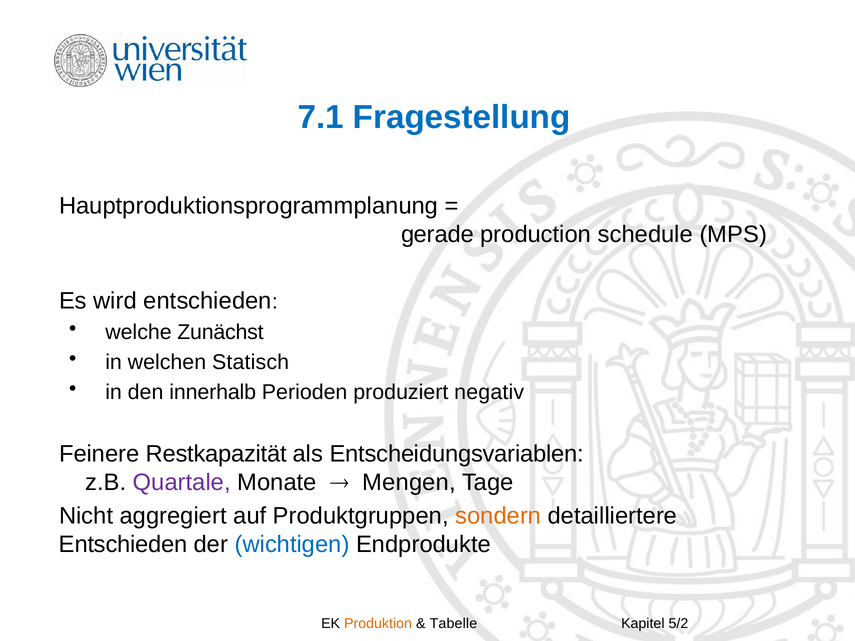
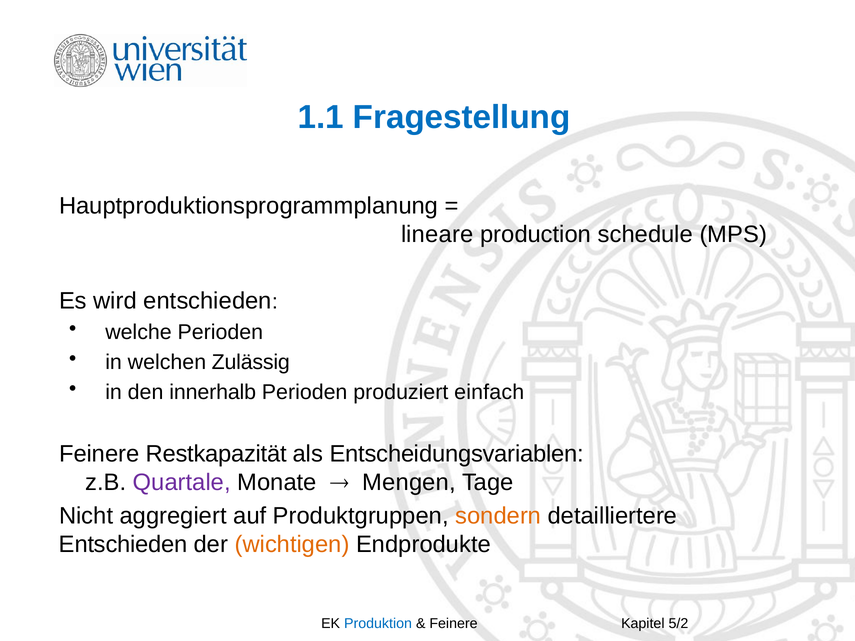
7.1: 7.1 -> 1.1
gerade: gerade -> lineare
welche Zunächst: Zunächst -> Perioden
Statisch: Statisch -> Zulässig
negativ: negativ -> einfach
wichtigen colour: blue -> orange
Produktion colour: orange -> blue
Tabelle at (453, 624): Tabelle -> Feinere
